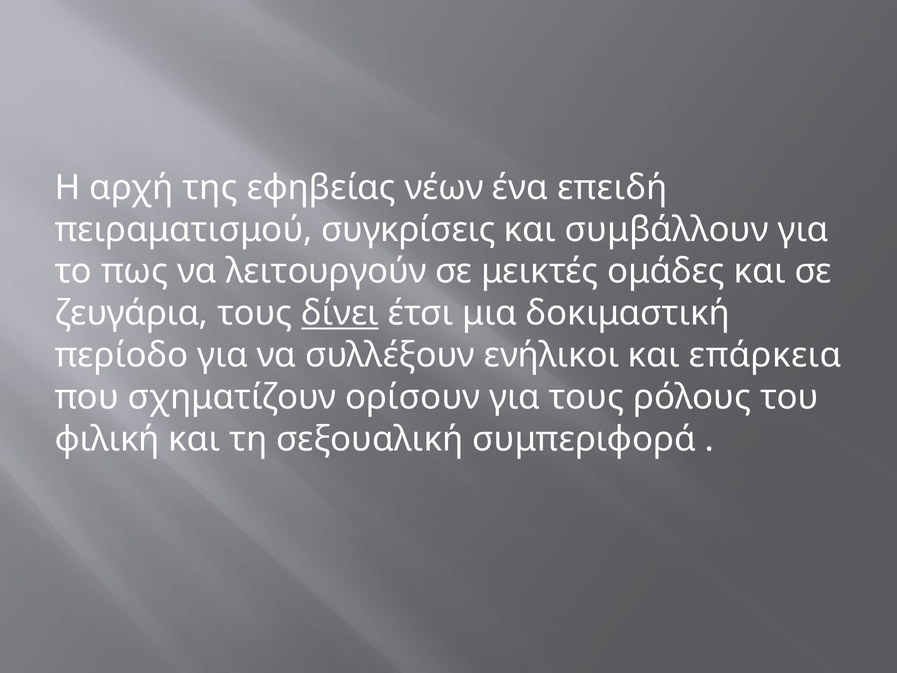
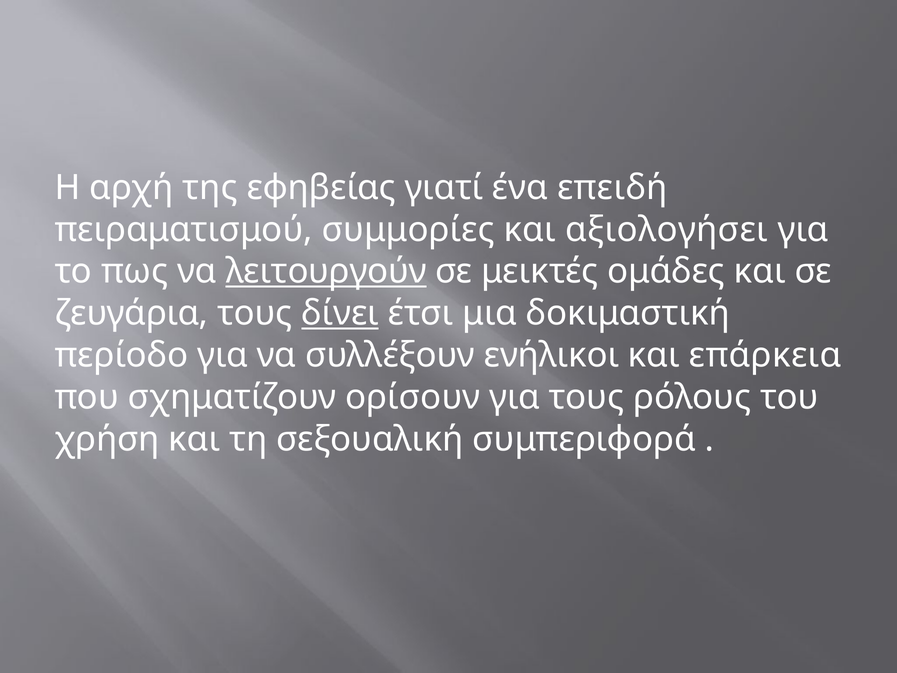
νέων: νέων -> γιατί
συγκρίσεις: συγκρίσεις -> συμμορίες
συμβάλλουν: συμβάλλουν -> αξιολογήσει
λειτουργούν underline: none -> present
φιλική: φιλική -> χρήση
